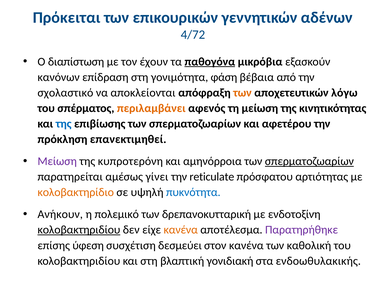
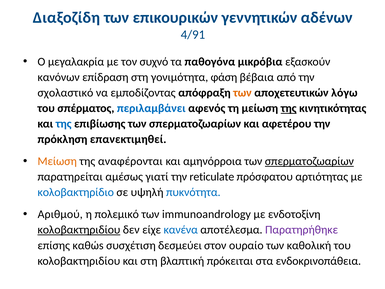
Πρόκειται: Πρόκειται -> Διαξοζίδη
4/72: 4/72 -> 4/91
διαπίστωση: διαπίστωση -> μεγαλακρία
έχουν: έχουν -> συχνό
παθογόνα underline: present -> none
αποκλείονται: αποκλείονται -> εμποδίζoντας
περιλαμβάνει colour: orange -> blue
της at (289, 108) underline: none -> present
Μείωση at (57, 161) colour: purple -> orange
κυπροτερόνη: κυπροτερόνη -> αναφέρονται
γίνει: γίνει -> γιατί
κολοβακτηρίδιο colour: orange -> blue
Ανήκουν: Ανήκουν -> Αριθμού
δρεπανοκυτταρική: δρεπανοκυτταρική -> immunoandrology
κανένα at (181, 230) colour: orange -> blue
ύφεση: ύφεση -> καθώs
στον κανένα: κανένα -> ουραίο
γονιδιακή: γονιδιακή -> πρόκειται
ενδοωθυλακικής: ενδοωθυλακικής -> ενδοκρινοπάθεια
